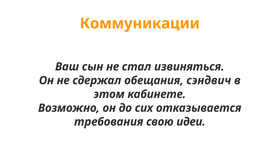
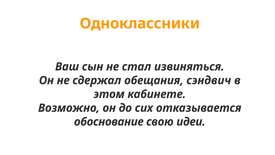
Коммуникации: Коммуникации -> Одноклассники
требования: требования -> обоснование
